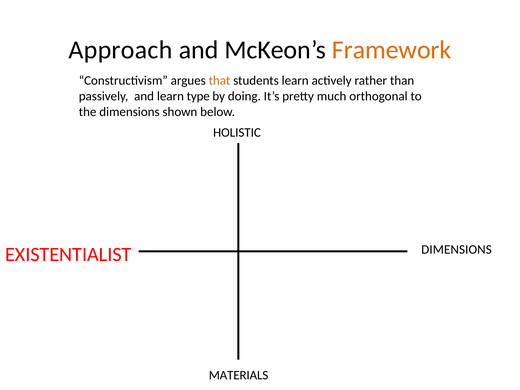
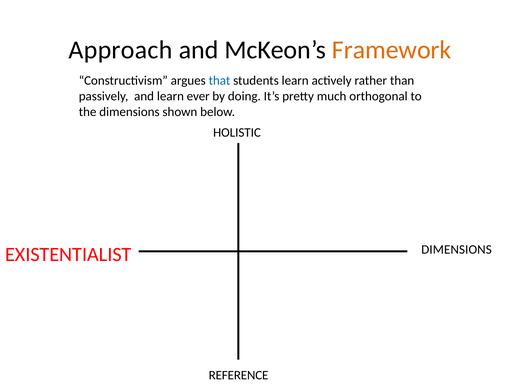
that colour: orange -> blue
type: type -> ever
MATERIALS: MATERIALS -> REFERENCE
